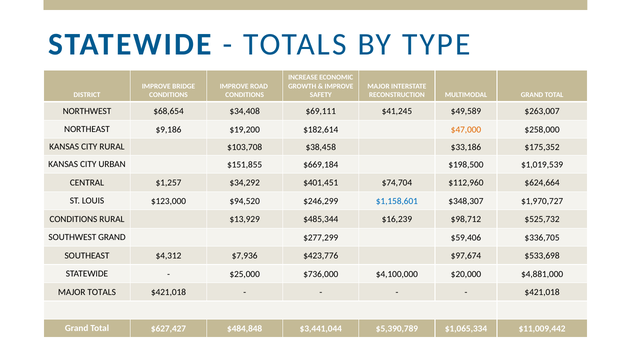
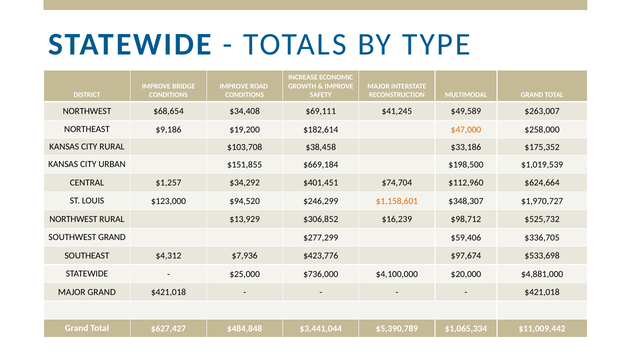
$1,158,601 colour: blue -> orange
CONDITIONS at (73, 219): CONDITIONS -> NORTHWEST
$485,344: $485,344 -> $306,852
MAJOR TOTALS: TOTALS -> GRAND
